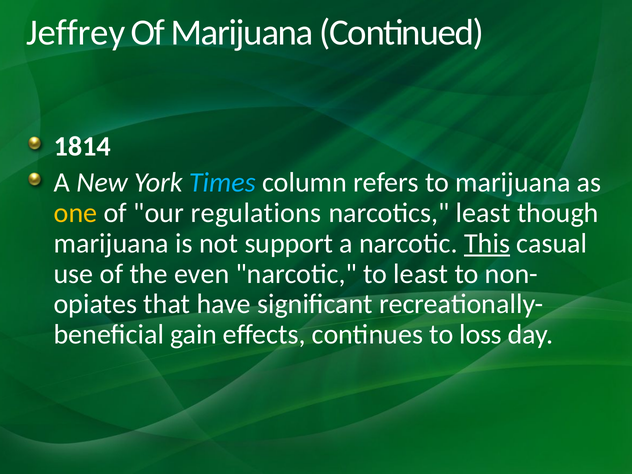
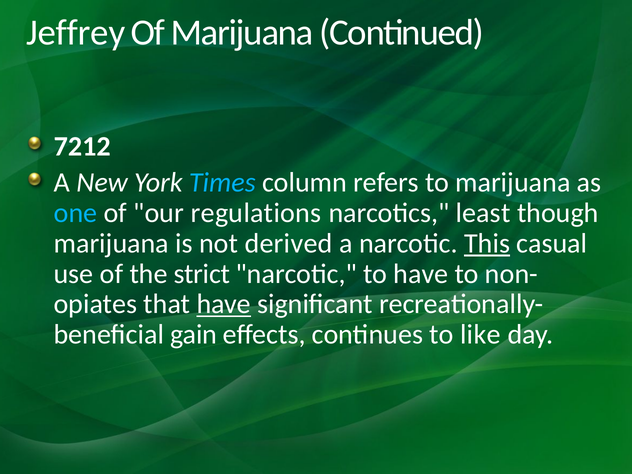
1814: 1814 -> 7212
one colour: yellow -> light blue
support: support -> derived
even: even -> strict
to least: least -> have
have at (224, 304) underline: none -> present
loss: loss -> like
